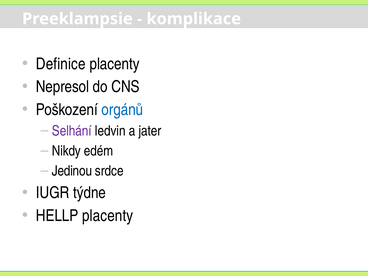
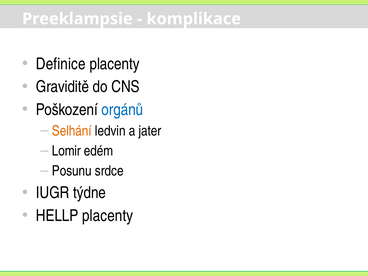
Nepresol: Nepresol -> Graviditě
Selhání colour: purple -> orange
Nikdy: Nikdy -> Lomir
Jedinou: Jedinou -> Posunu
